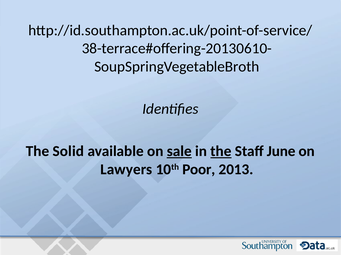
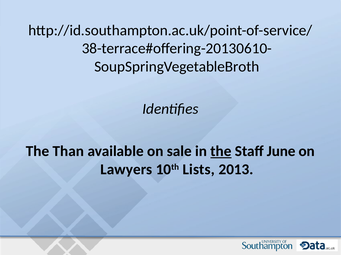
Solid: Solid -> Than
sale underline: present -> none
Poor: Poor -> Lists
